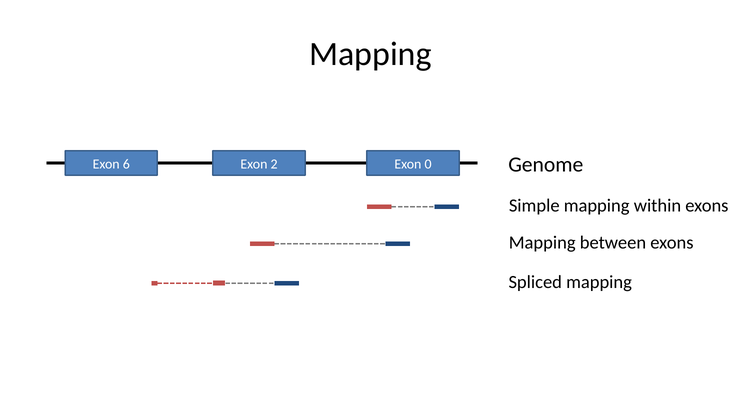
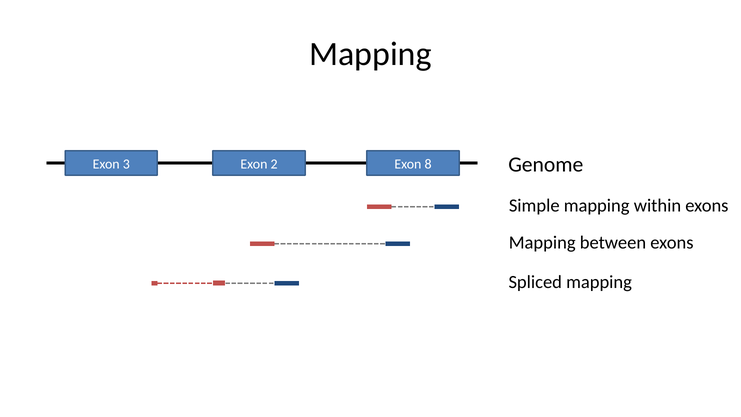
6: 6 -> 3
0: 0 -> 8
